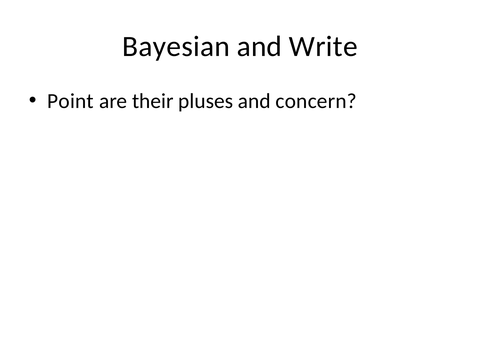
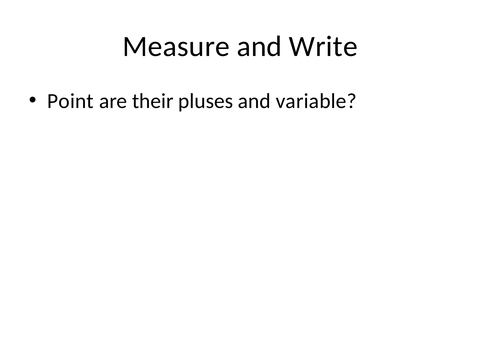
Bayesian: Bayesian -> Measure
concern: concern -> variable
